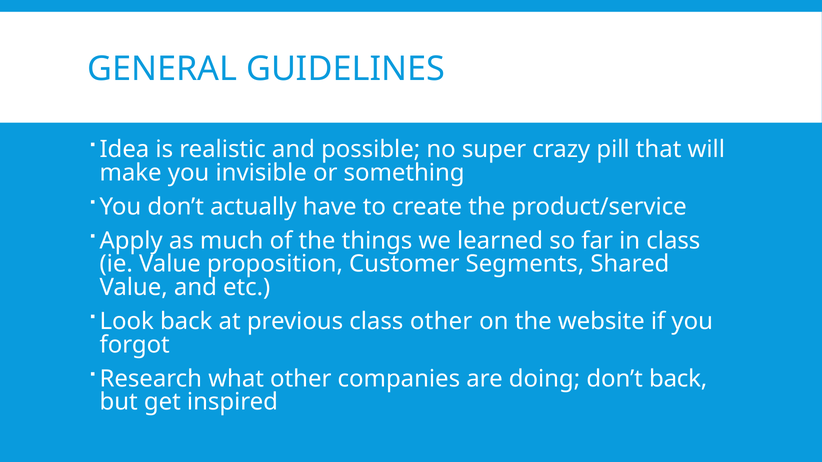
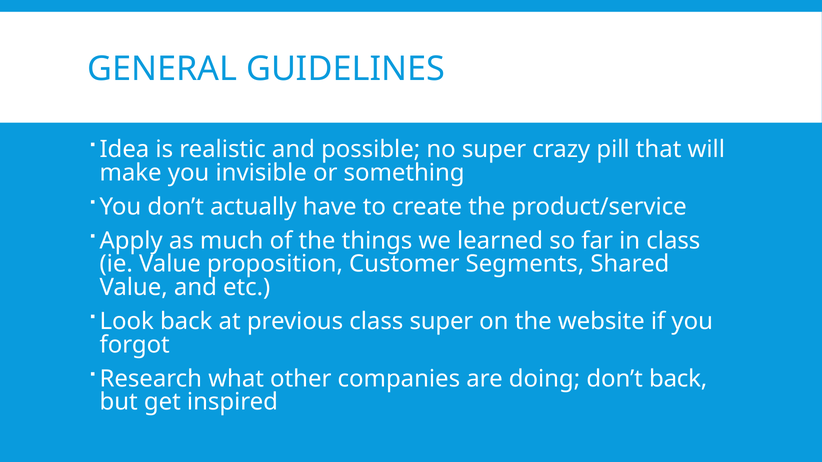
class other: other -> super
